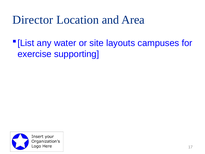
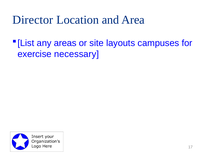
water: water -> areas
supporting: supporting -> necessary
